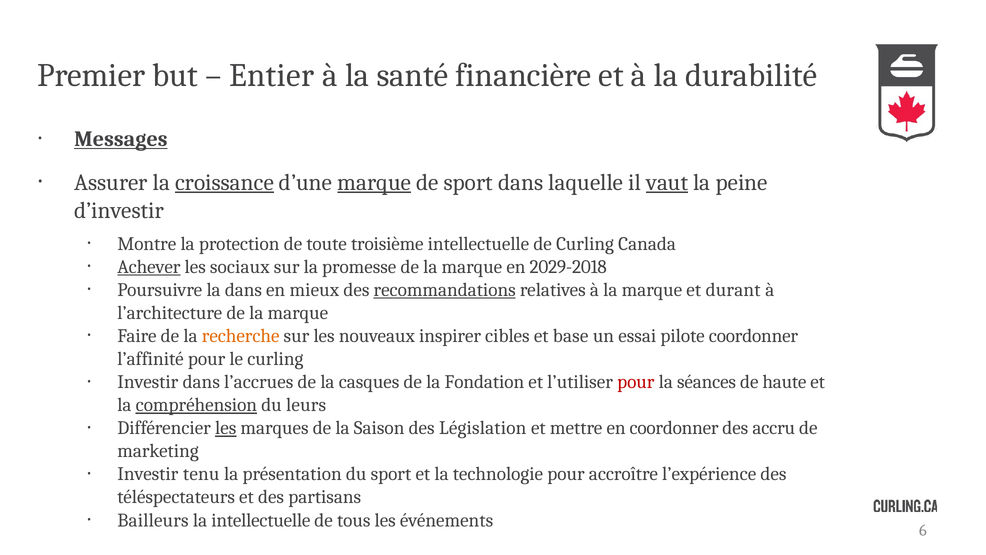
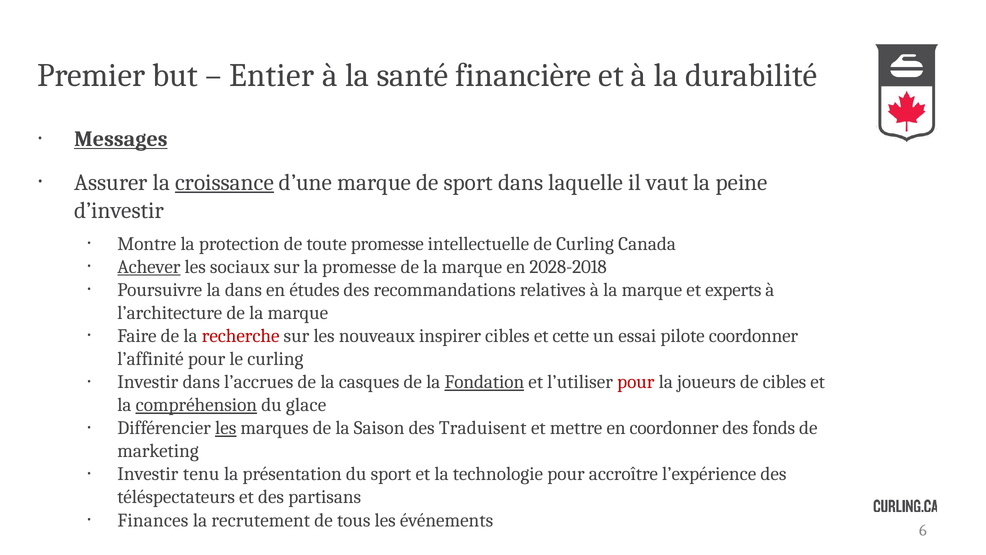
marque at (374, 182) underline: present -> none
vaut underline: present -> none
toute troisième: troisième -> promesse
2029-2018: 2029-2018 -> 2028-2018
mieux: mieux -> études
recommandations underline: present -> none
durant: durant -> experts
recherche colour: orange -> red
base: base -> cette
Fondation underline: none -> present
séances: séances -> joueurs
de haute: haute -> cibles
leurs: leurs -> glace
Législation: Législation -> Traduisent
accru: accru -> fonds
Bailleurs: Bailleurs -> Finances
la intellectuelle: intellectuelle -> recrutement
